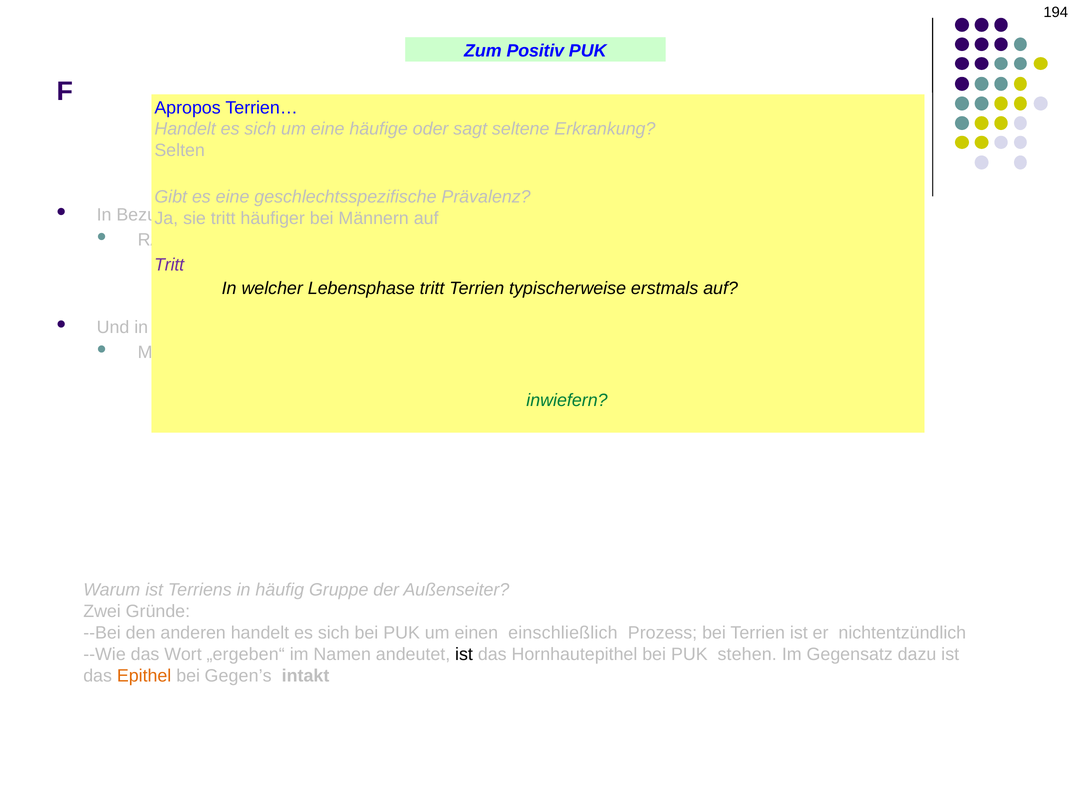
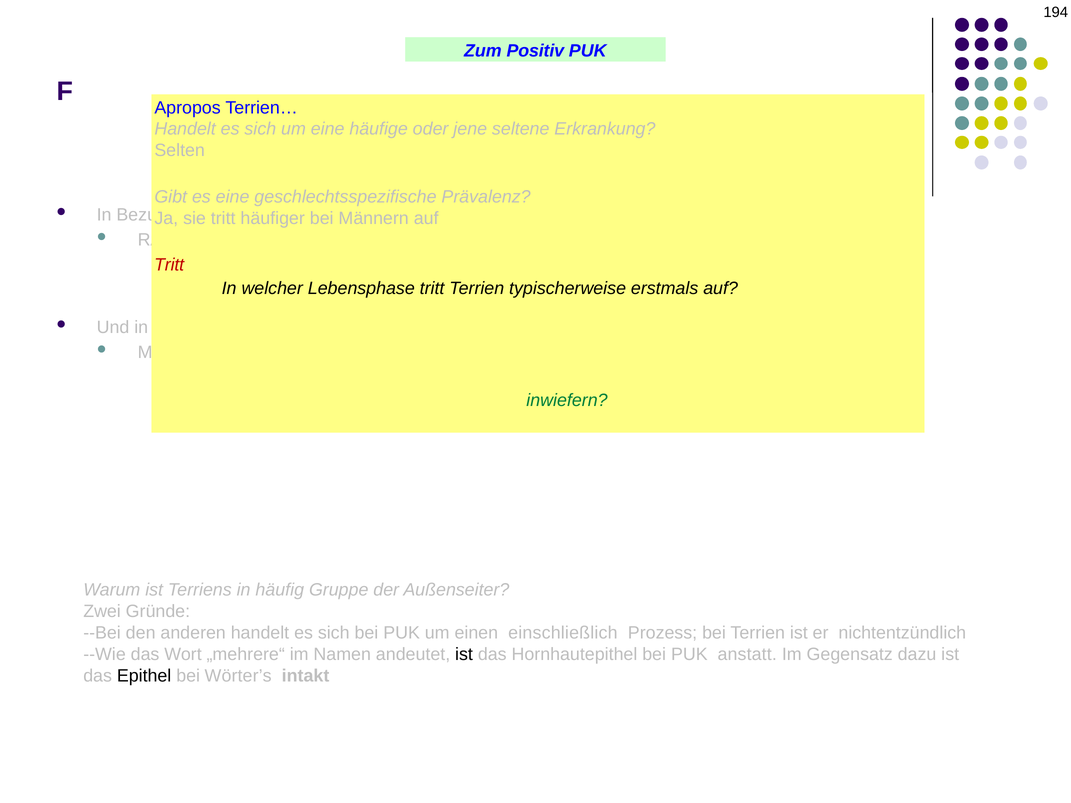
sagt: sagt -> jene
Tritt at (169, 265) colour: purple -> red
„ergeben“: „ergeben“ -> „mehrere“
stehen: stehen -> anstatt
Epithel colour: orange -> black
Gegen’s: Gegen’s -> Wörter’s
